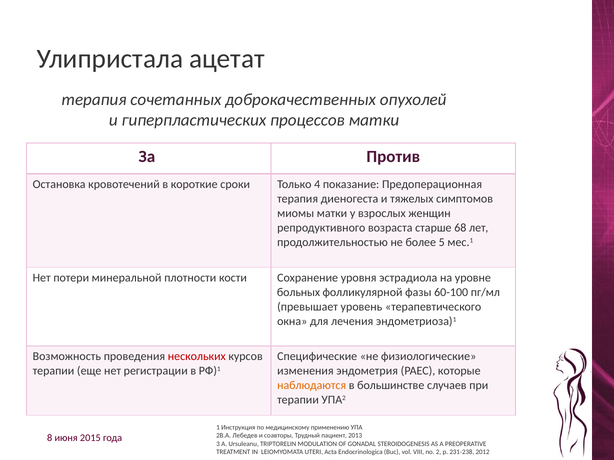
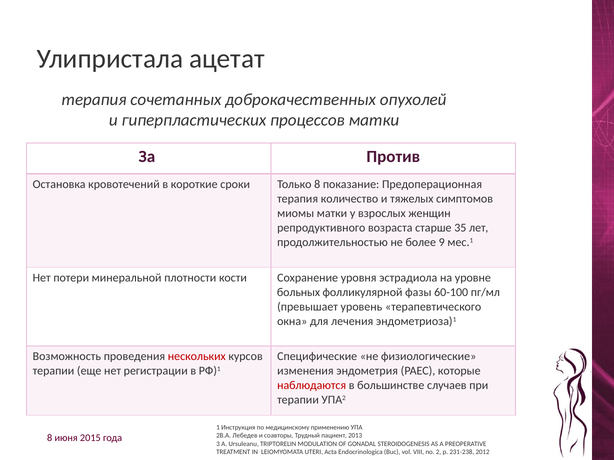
Только 4: 4 -> 8
диеногеста: диеногеста -> количество
68: 68 -> 35
5: 5 -> 9
наблюдаются colour: orange -> red
